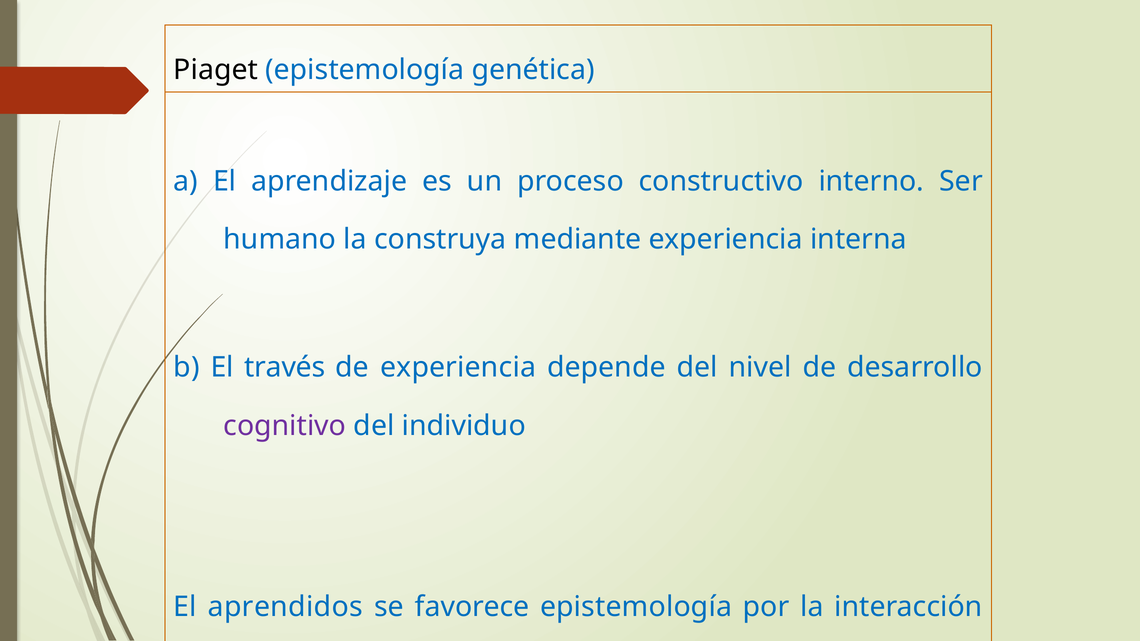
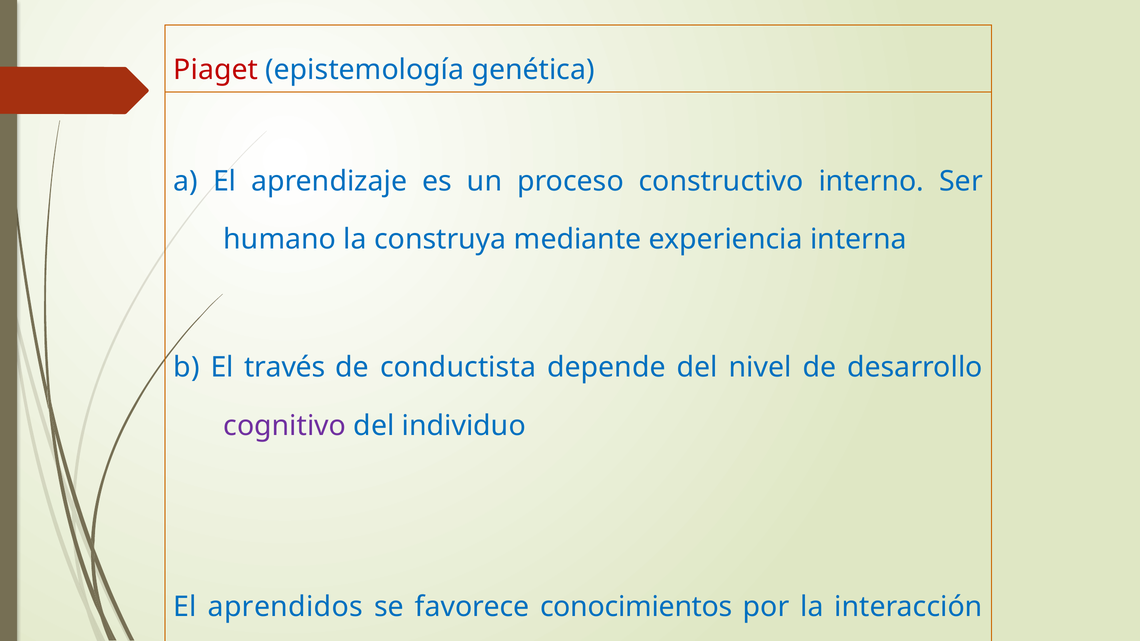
Piaget colour: black -> red
de experiencia: experiencia -> conductista
favorece epistemología: epistemología -> conocimientos
